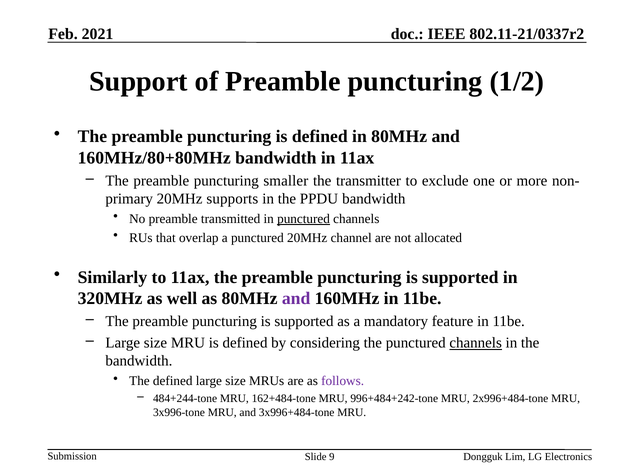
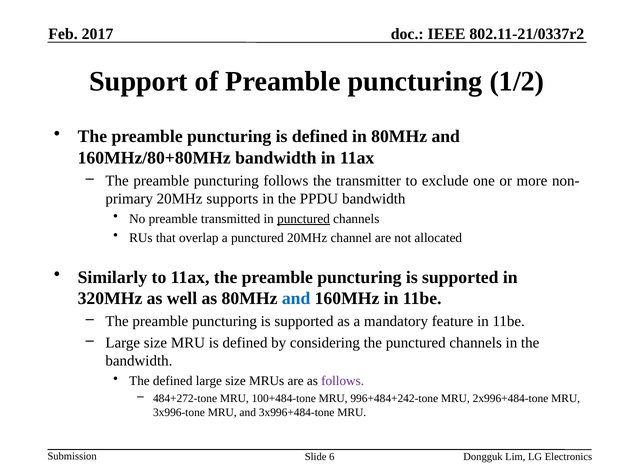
2021: 2021 -> 2017
puncturing smaller: smaller -> follows
and at (296, 298) colour: purple -> blue
channels at (476, 343) underline: present -> none
484+244-tone: 484+244-tone -> 484+272-tone
162+484-tone: 162+484-tone -> 100+484-tone
9: 9 -> 6
